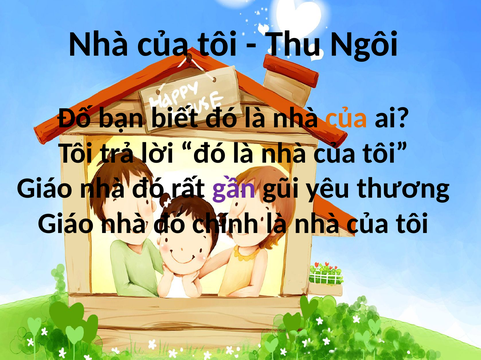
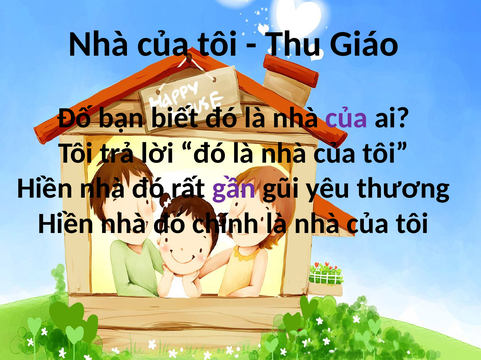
Ngôi: Ngôi -> Giáo
của at (347, 118) colour: orange -> purple
Giáo at (45, 189): Giáo -> Hiền
Giáo at (66, 224): Giáo -> Hiền
